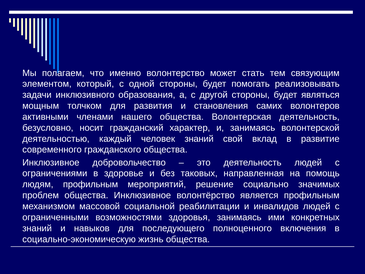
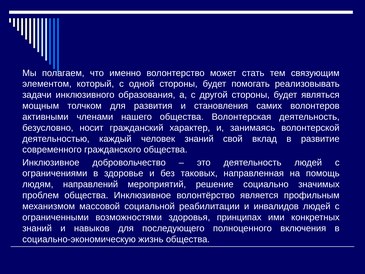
людям профильным: профильным -> направлений
здоровья занимаясь: занимаясь -> принципах
